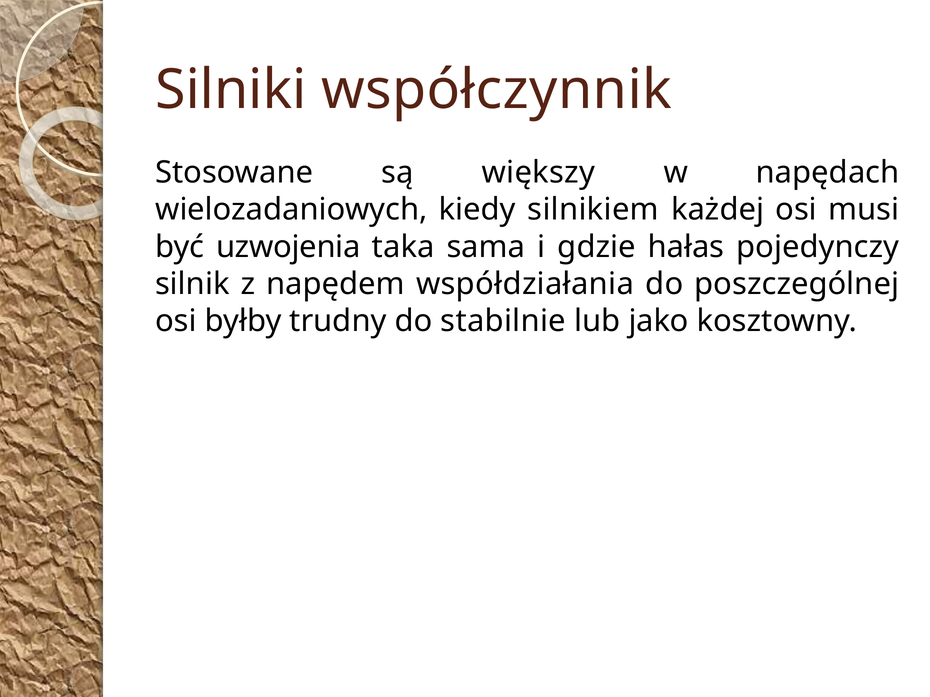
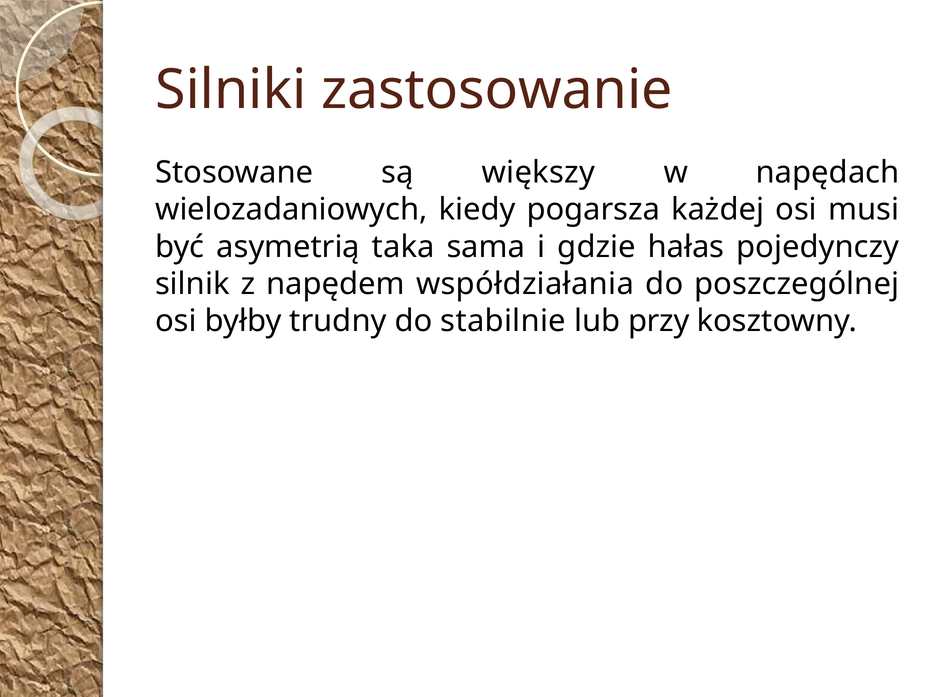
współczynnik: współczynnik -> zastosowanie
silnikiem: silnikiem -> pogarsza
uzwojenia: uzwojenia -> asymetrią
jako: jako -> przy
